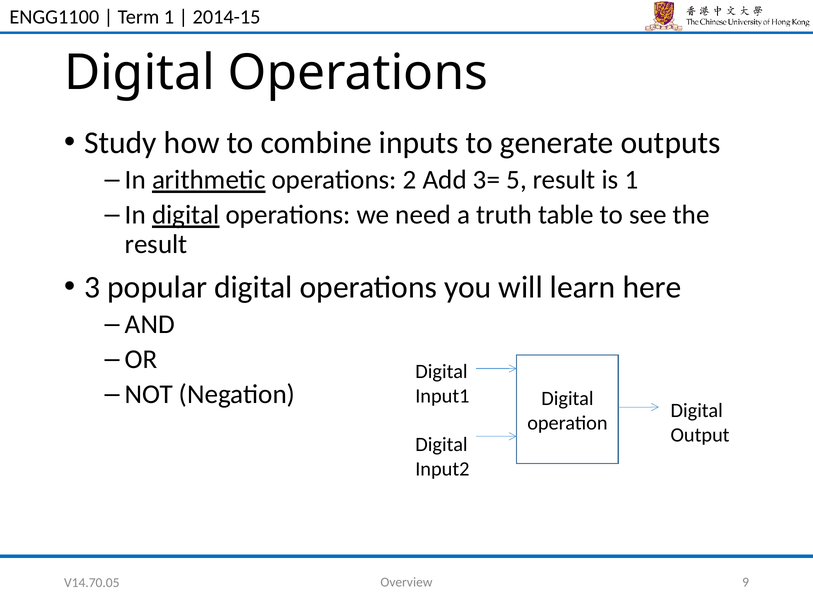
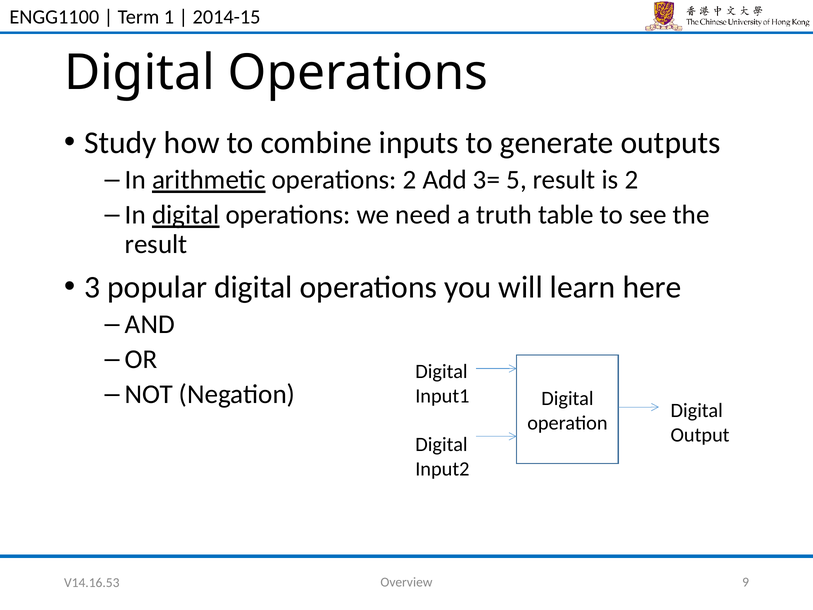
is 1: 1 -> 2
V14.70.05: V14.70.05 -> V14.16.53
